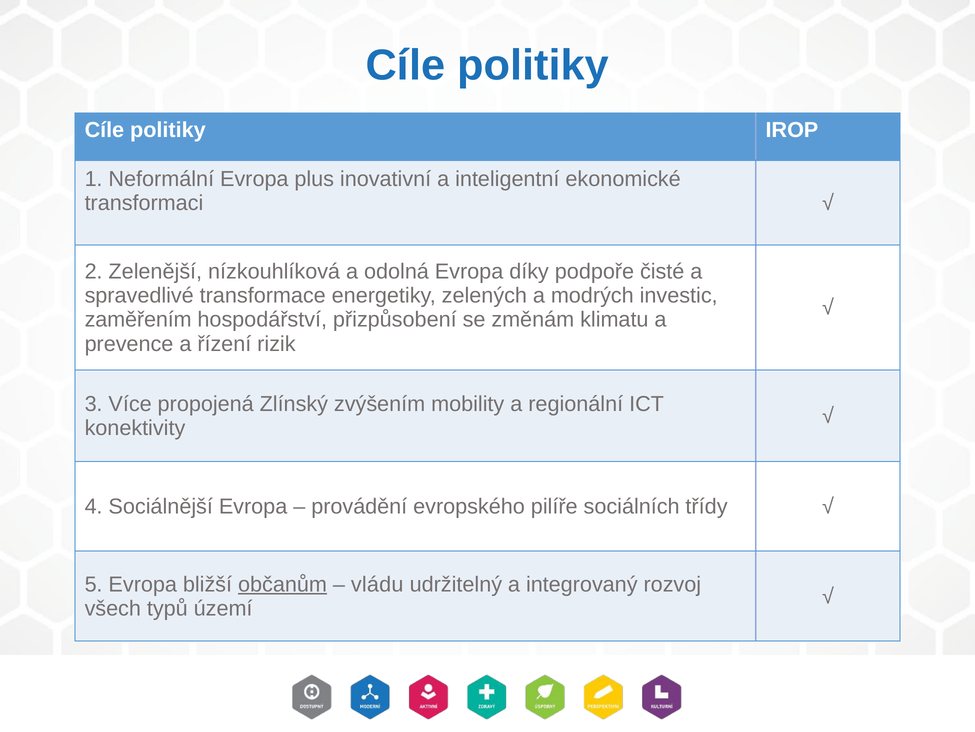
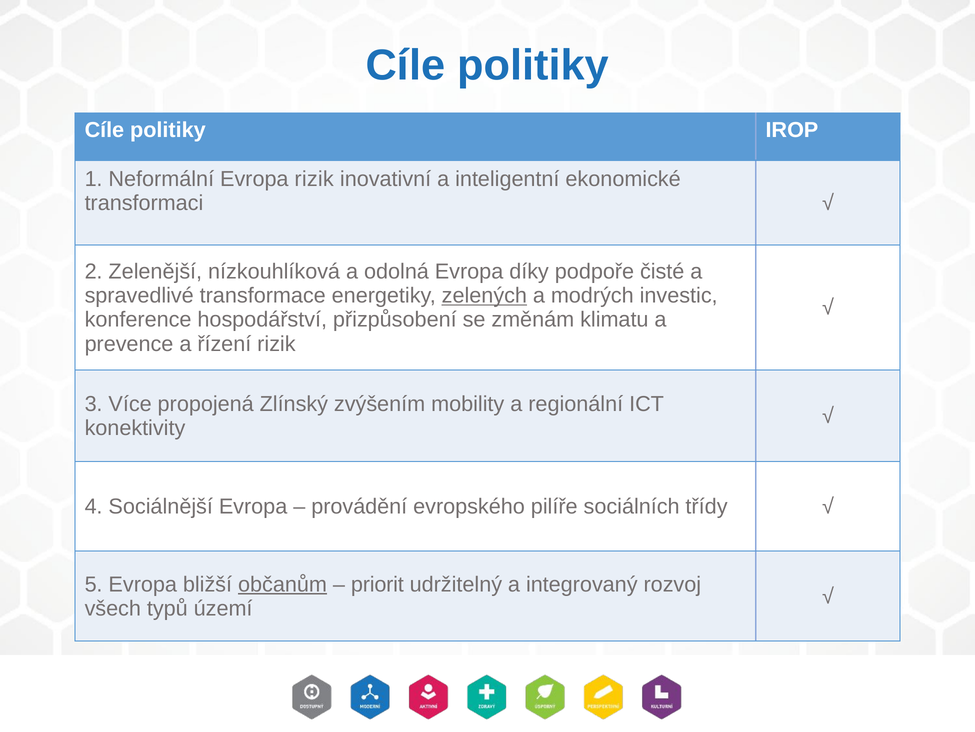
Evropa plus: plus -> rizik
zelených underline: none -> present
zaměřením: zaměřením -> konference
vládu: vládu -> priorit
